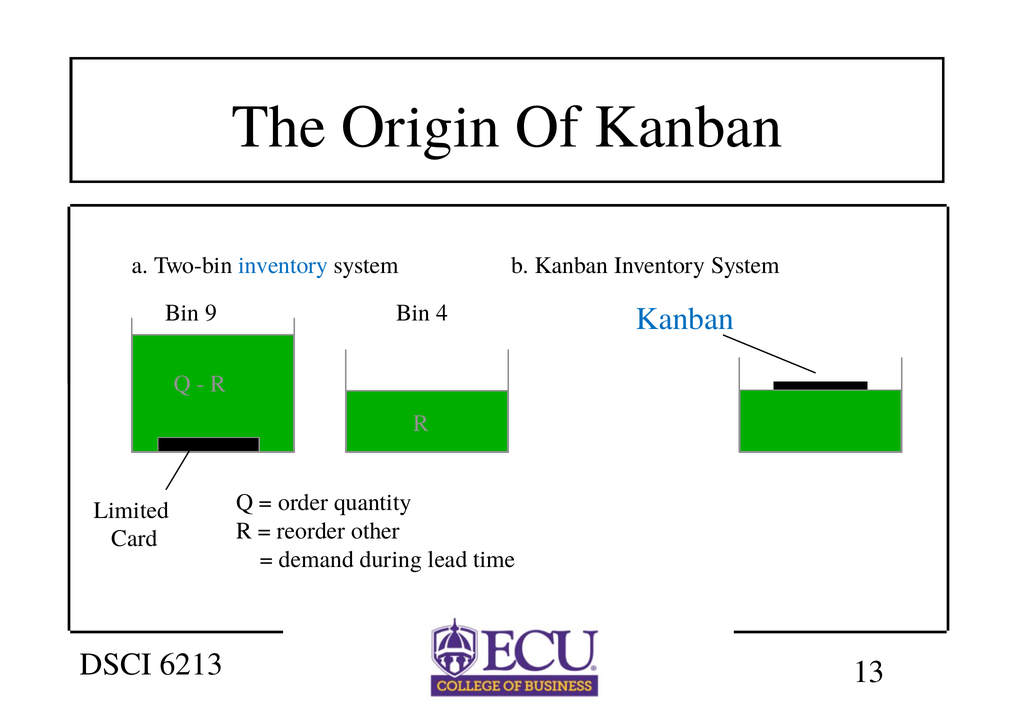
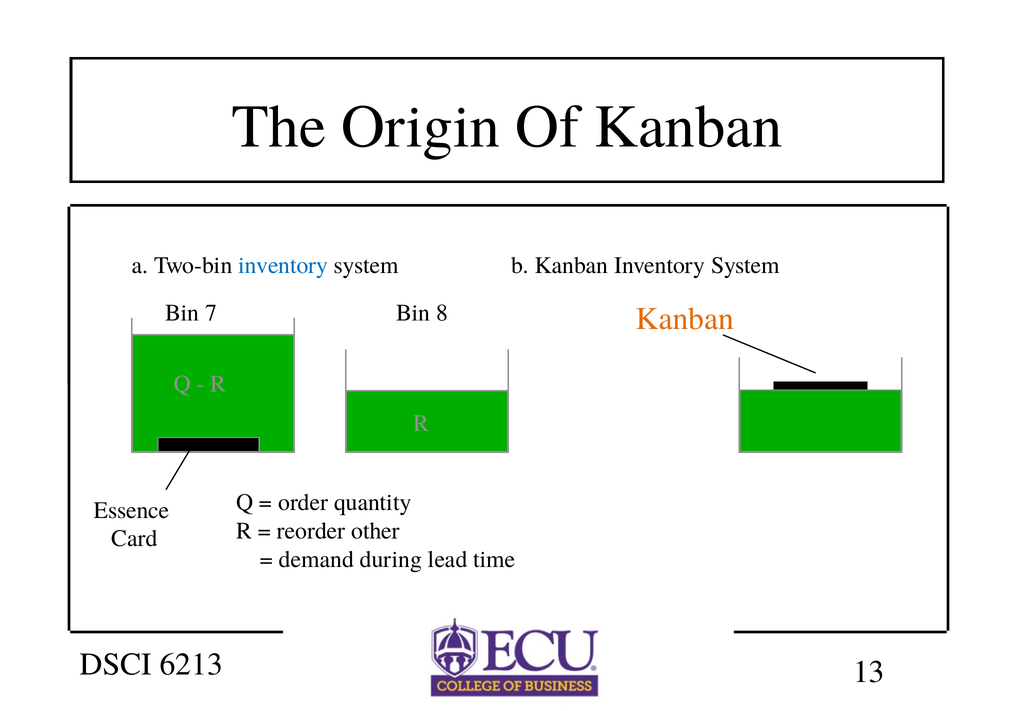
9: 9 -> 7
4: 4 -> 8
Kanban at (685, 319) colour: blue -> orange
Limited: Limited -> Essence
